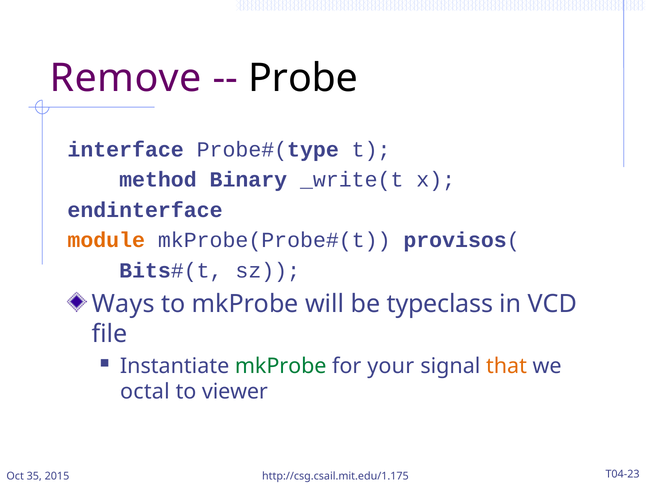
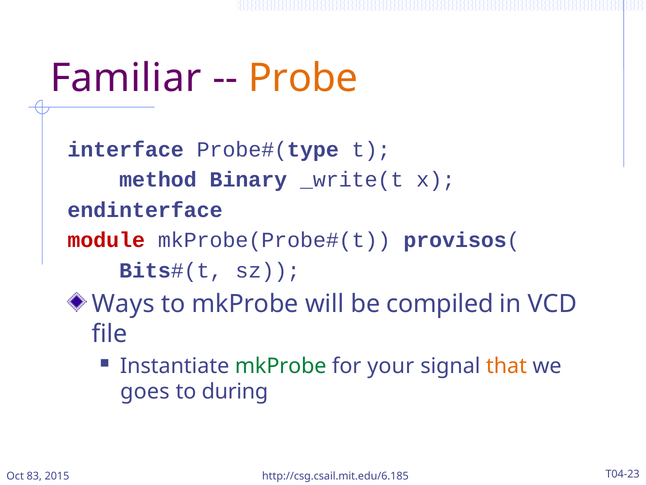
Remove: Remove -> Familiar
Probe colour: black -> orange
module colour: orange -> red
typeclass: typeclass -> compiled
octal: octal -> goes
viewer: viewer -> during
35: 35 -> 83
http://csg.csail.mit.edu/1.175: http://csg.csail.mit.edu/1.175 -> http://csg.csail.mit.edu/6.185
